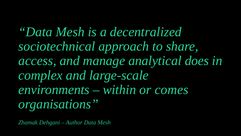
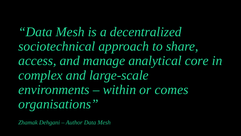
does: does -> core
